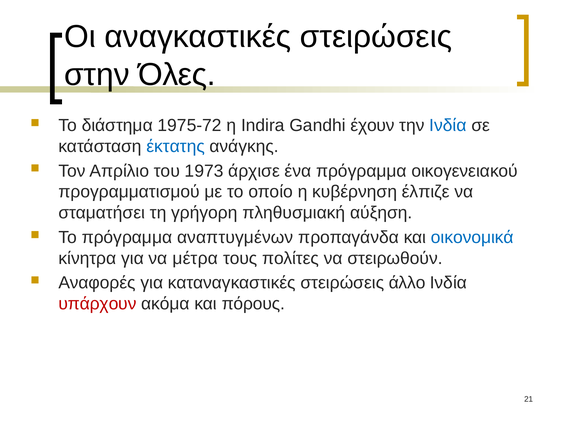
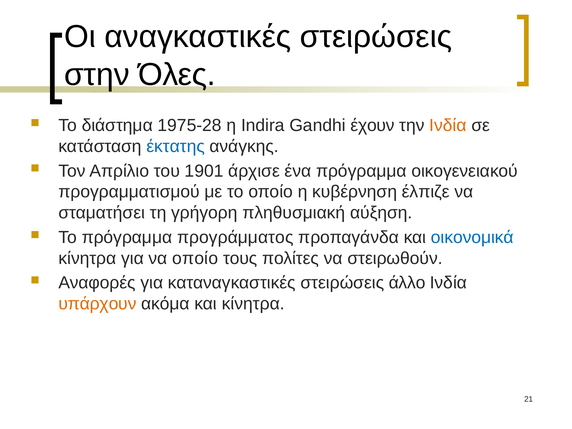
1975-72: 1975-72 -> 1975-28
Ινδία at (448, 125) colour: blue -> orange
1973: 1973 -> 1901
αναπτυγμένων: αναπτυγμένων -> προγράμματος
να μέτρα: μέτρα -> οποίο
υπάρχουν colour: red -> orange
και πόρους: πόρους -> κίνητρα
